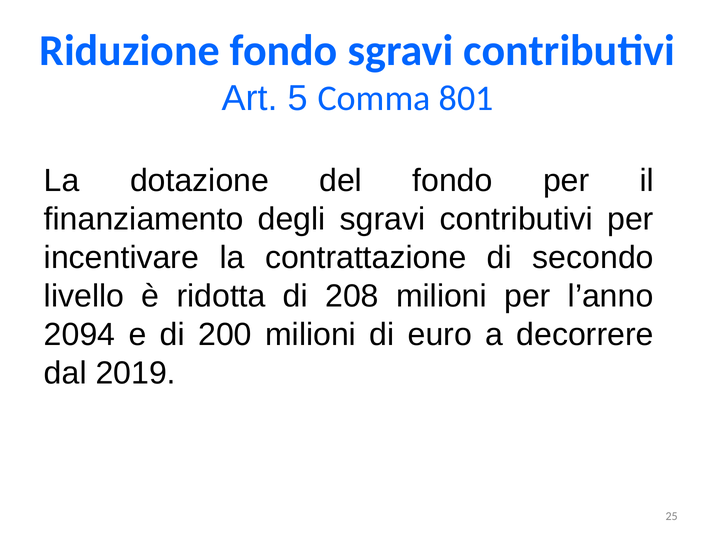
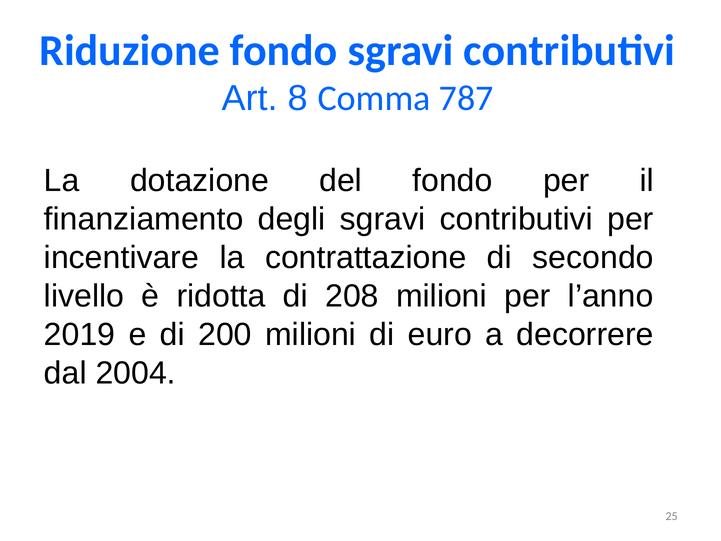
5: 5 -> 8
801: 801 -> 787
2094: 2094 -> 2019
2019: 2019 -> 2004
